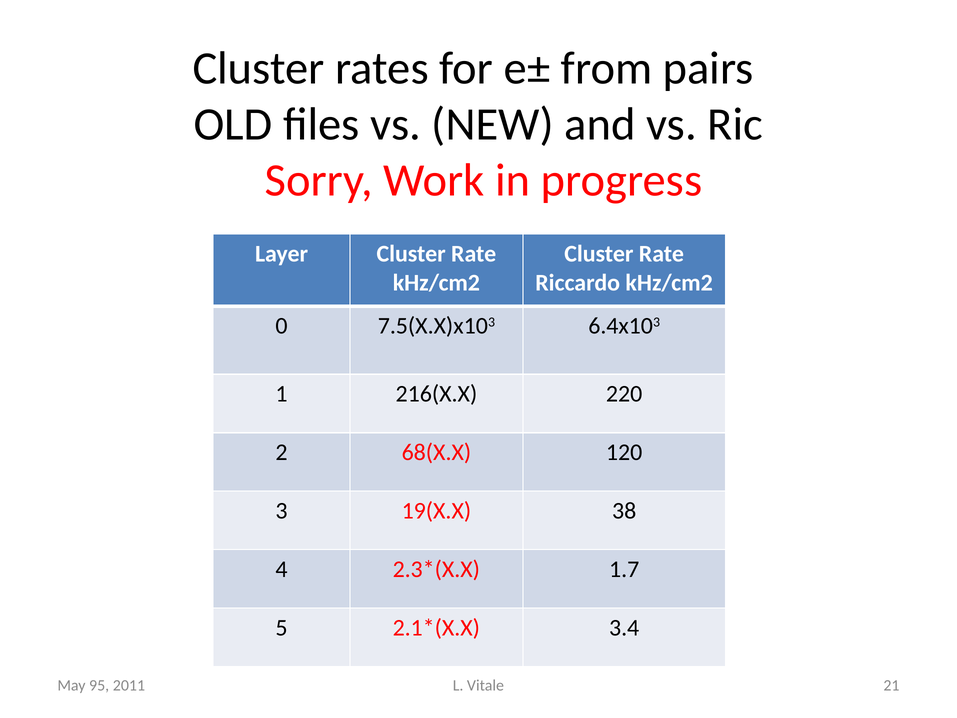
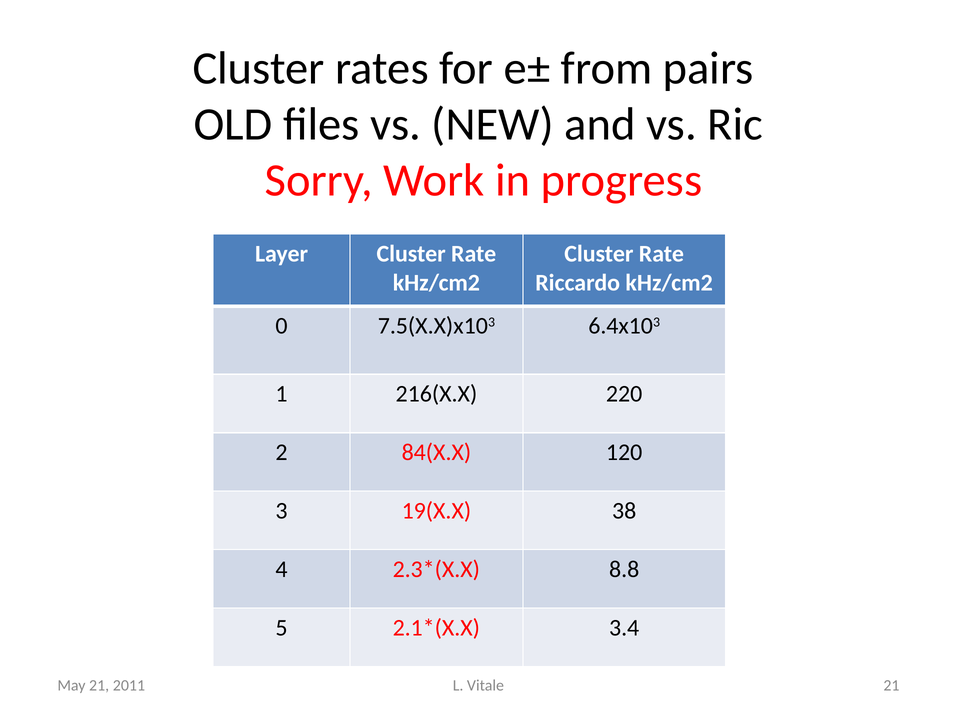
68(X.X: 68(X.X -> 84(X.X
1.7: 1.7 -> 8.8
May 95: 95 -> 21
